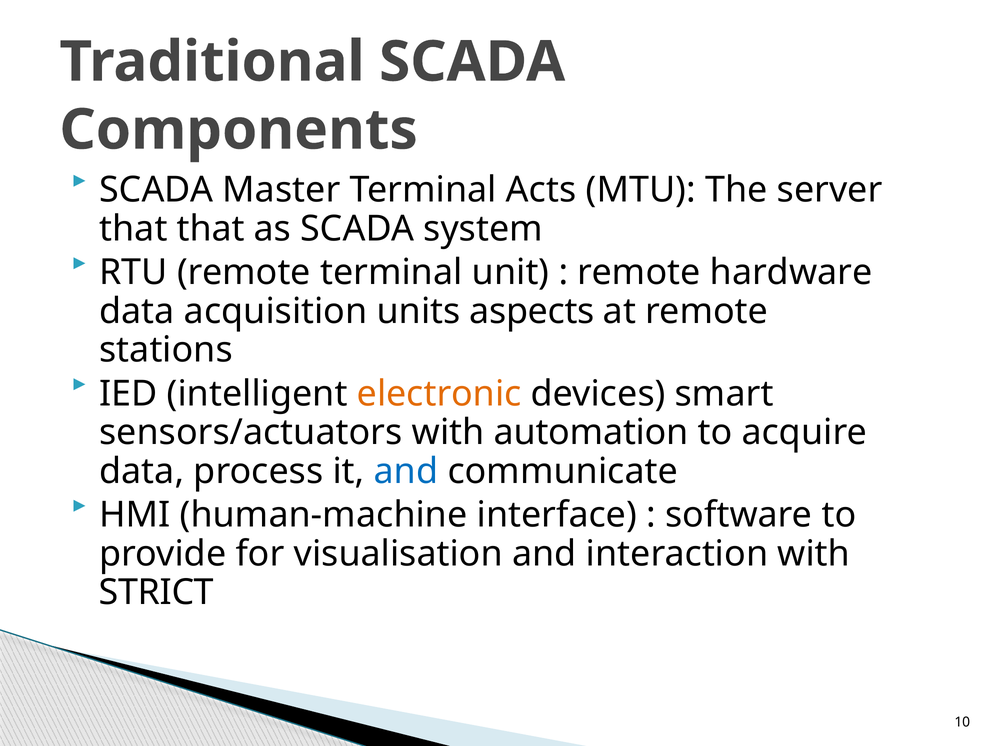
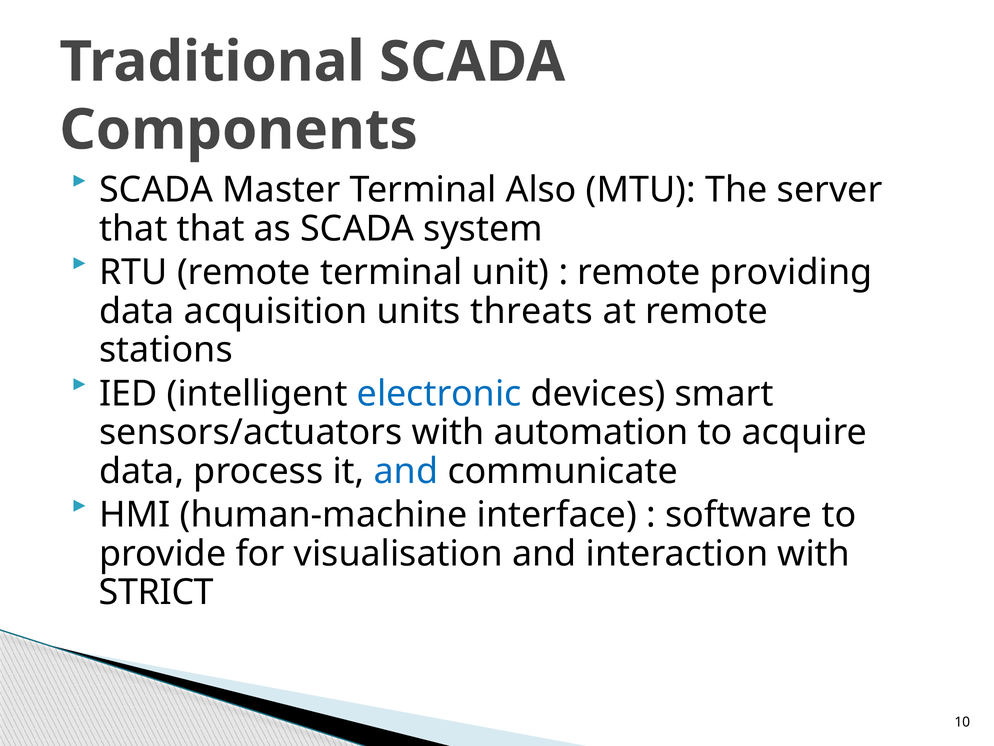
Acts: Acts -> Also
hardware: hardware -> providing
aspects: aspects -> threats
electronic colour: orange -> blue
